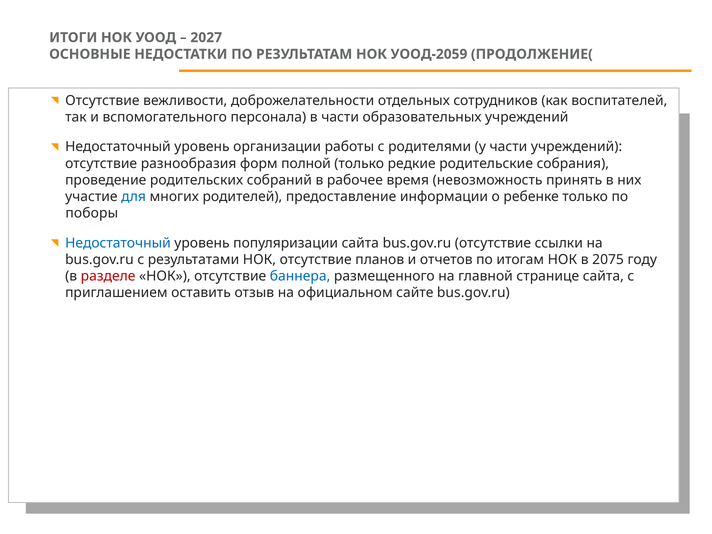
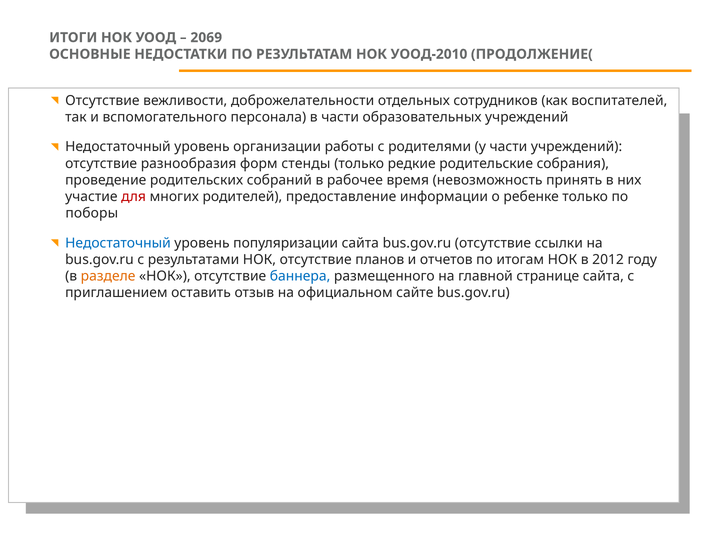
2027: 2027 -> 2069
УООД-2059: УООД-2059 -> УООД-2010
полной: полной -> стенды
для colour: blue -> red
2075: 2075 -> 2012
разделе colour: red -> orange
